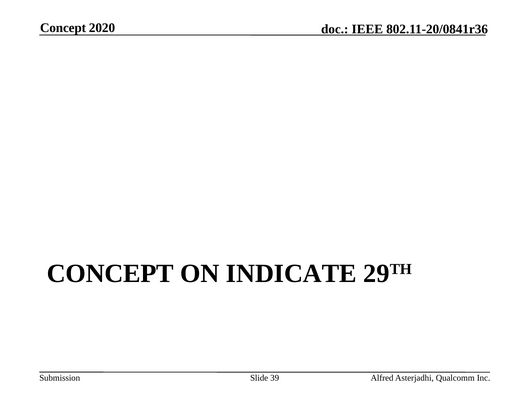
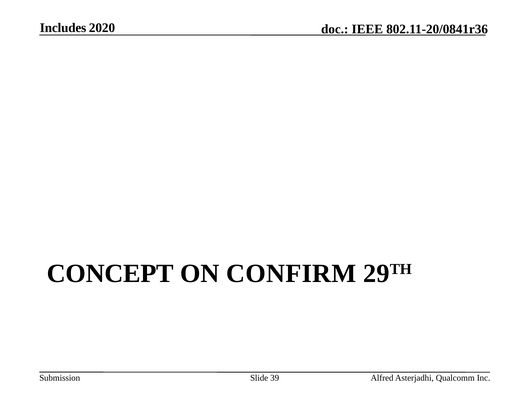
Concept at (63, 28): Concept -> Includes
INDICATE: INDICATE -> CONFIRM
